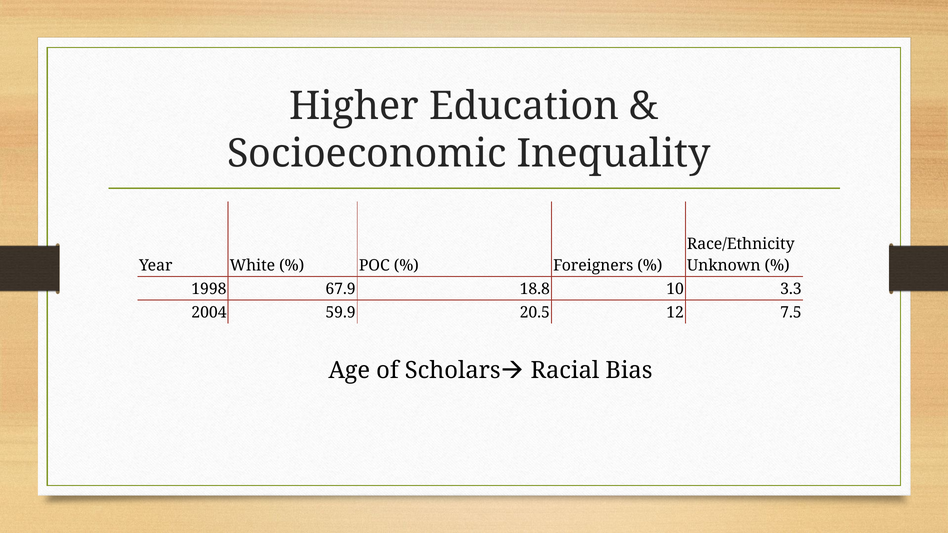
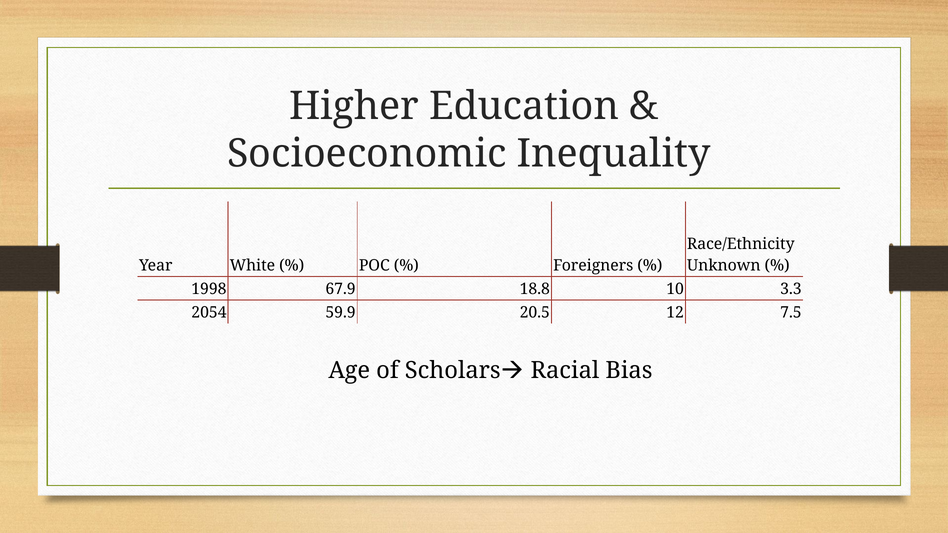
2004: 2004 -> 2054
